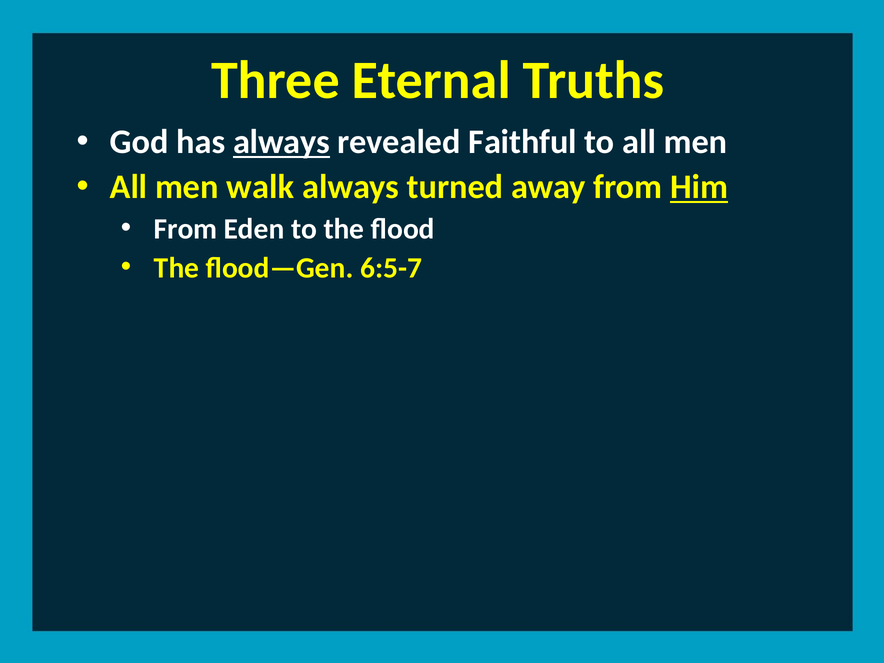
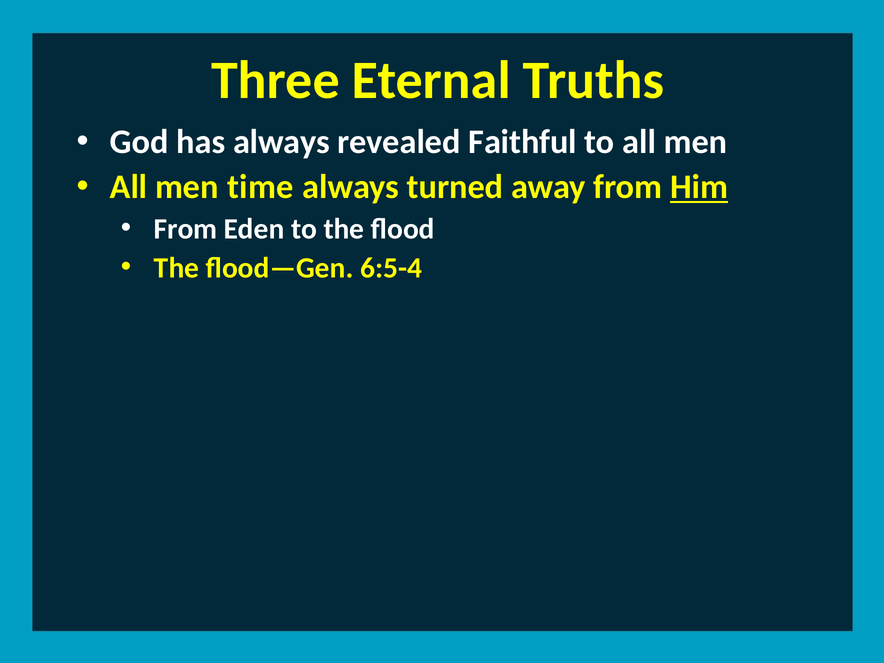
always at (282, 142) underline: present -> none
walk: walk -> time
6:5-7: 6:5-7 -> 6:5-4
